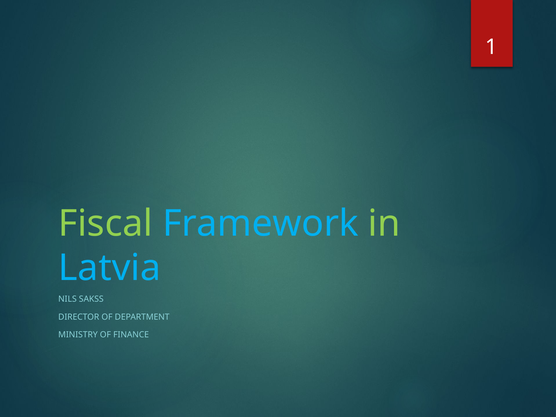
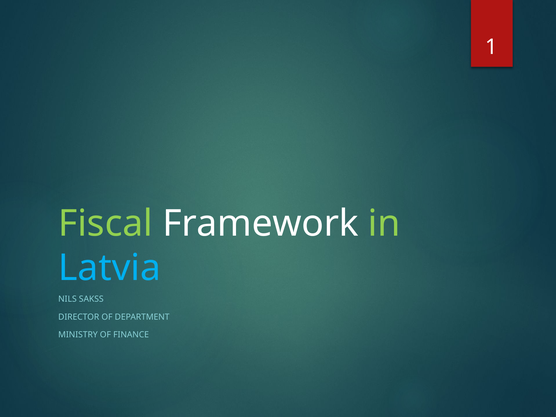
Framework colour: light blue -> white
